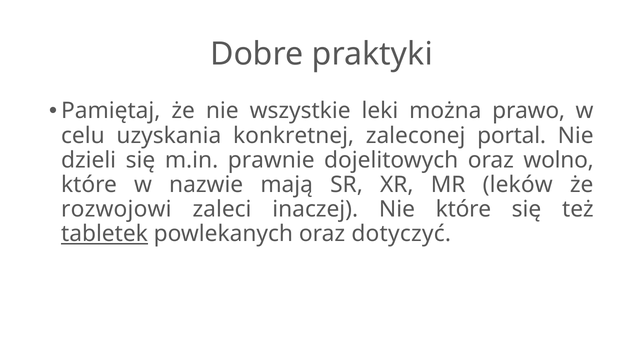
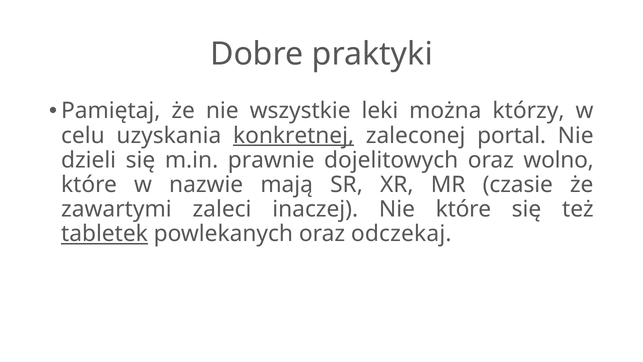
prawo: prawo -> którzy
konkretnej underline: none -> present
leków: leków -> czasie
rozwojowi: rozwojowi -> zawartymi
dotyczyć: dotyczyć -> odczekaj
